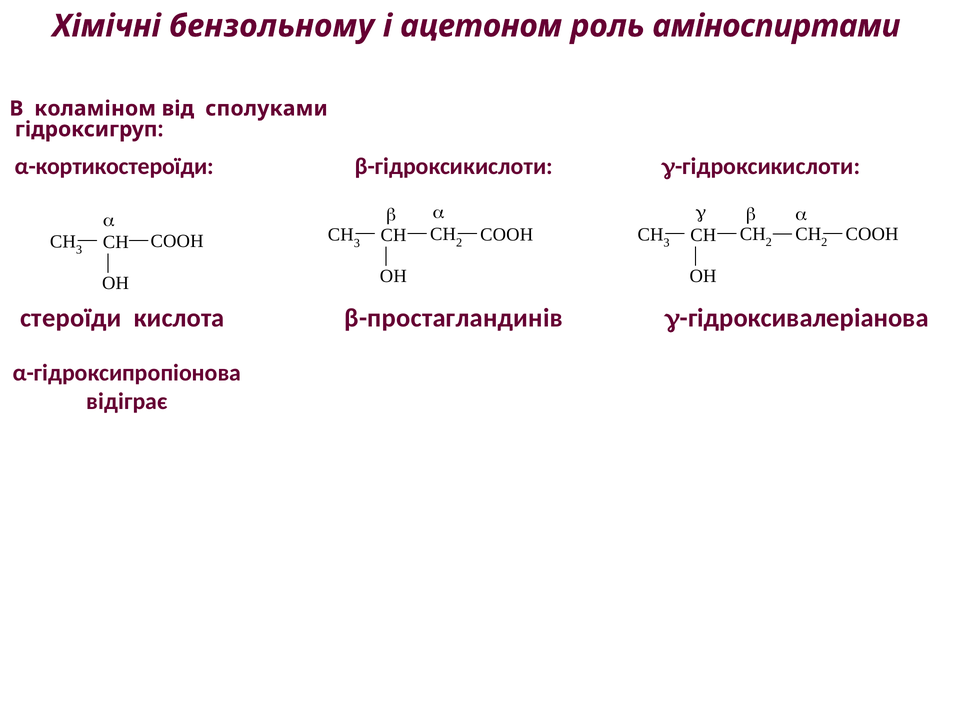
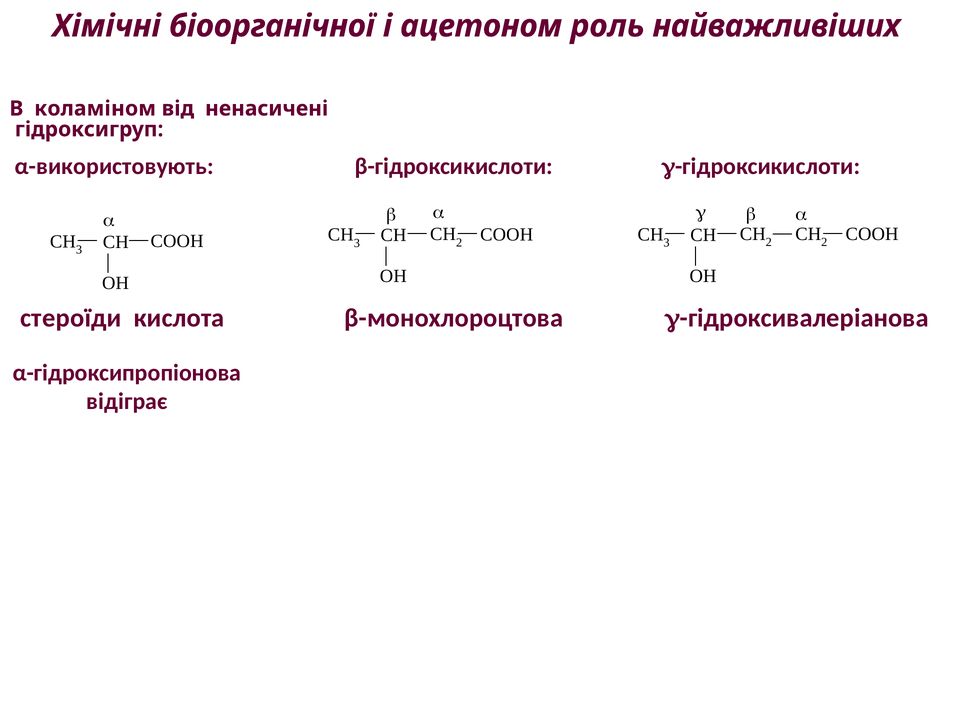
бензольному: бензольному -> біоорганічної
аміноспиртами: аміноспиртами -> найважливіших
сполуками: сполуками -> ненасичені
α-кортикостероїди: α-кортикостероїди -> α-використовують
β-простагландинів: β-простагландинів -> β-монохлороцтова
